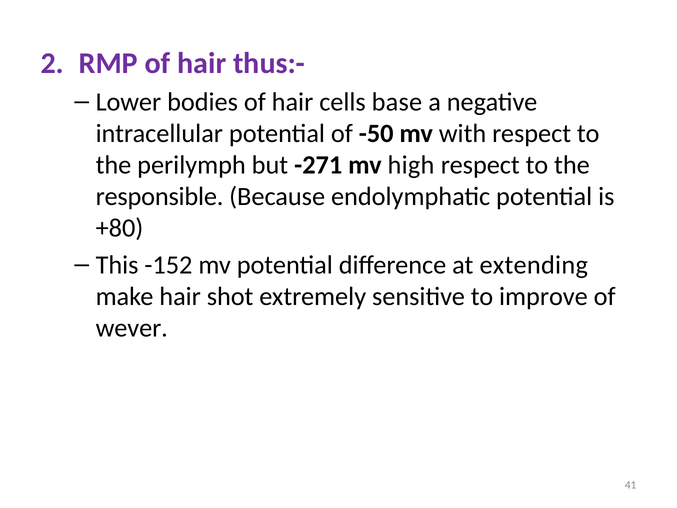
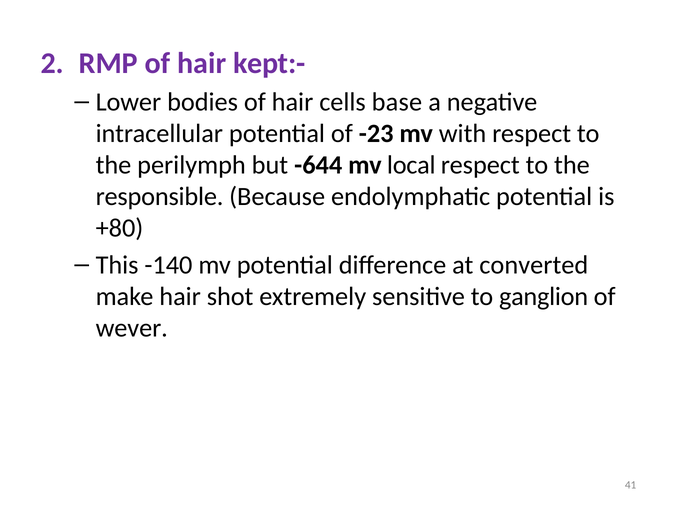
thus:-: thus:- -> kept:-
-50: -50 -> -23
-271: -271 -> -644
high: high -> local
-152: -152 -> -140
extending: extending -> converted
improve: improve -> ganglion
